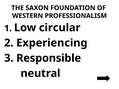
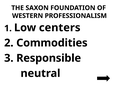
circular: circular -> centers
Experiencing: Experiencing -> Commodities
